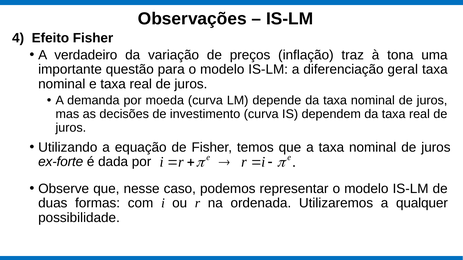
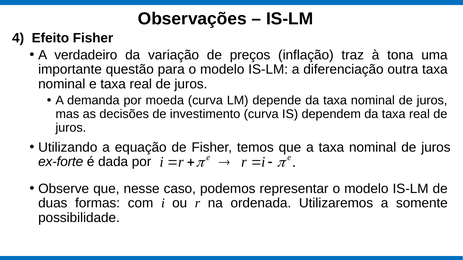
geral: geral -> outra
qualquer: qualquer -> somente
